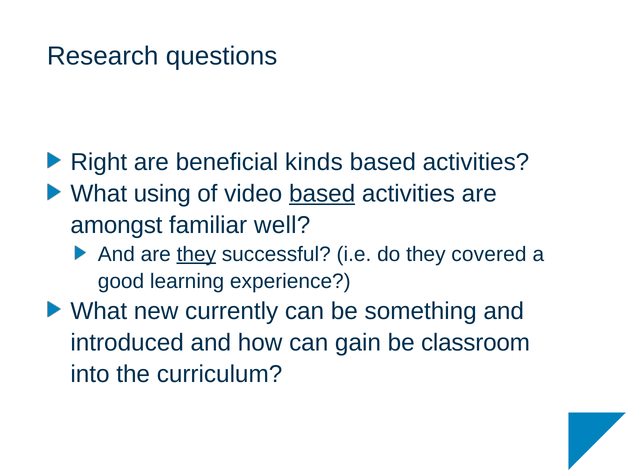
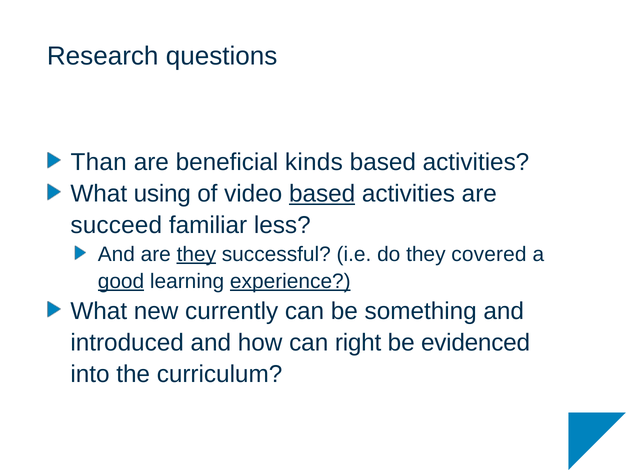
Right: Right -> Than
amongst: amongst -> succeed
well: well -> less
good underline: none -> present
experience underline: none -> present
gain: gain -> right
classroom: classroom -> evidenced
